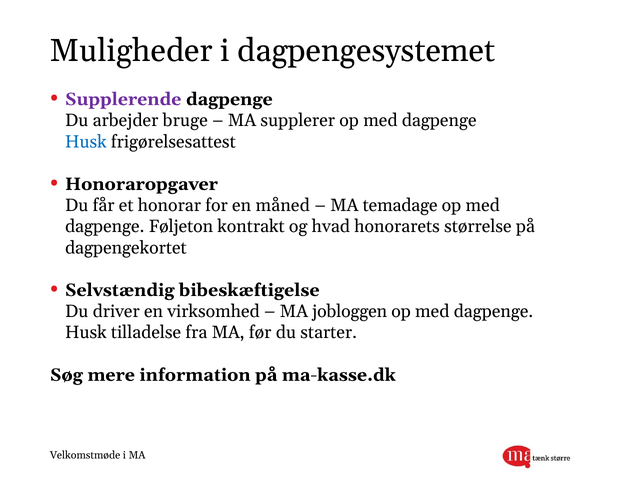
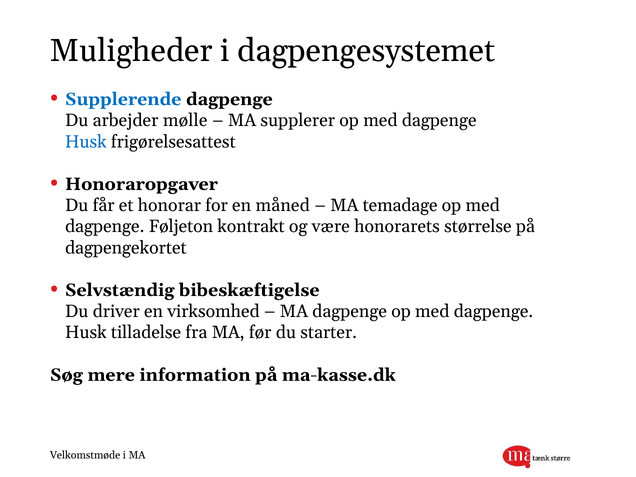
Supplerende colour: purple -> blue
bruge: bruge -> mølle
hvad: hvad -> være
MA jobloggen: jobloggen -> dagpenge
